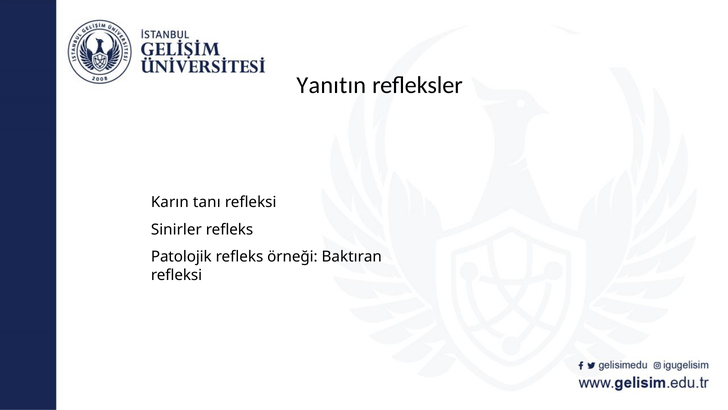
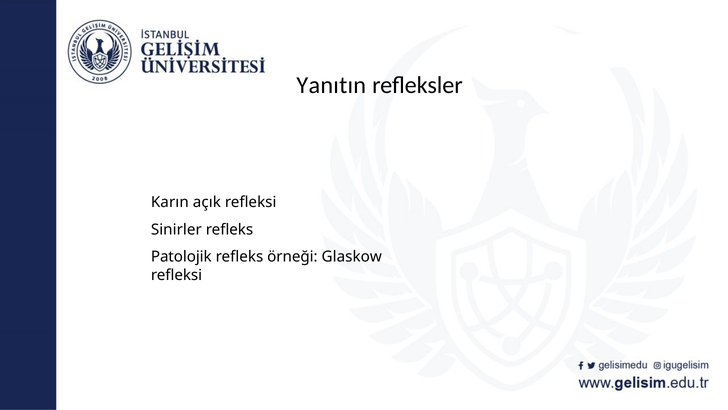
tanı: tanı -> açık
Baktıran: Baktıran -> Glaskow
